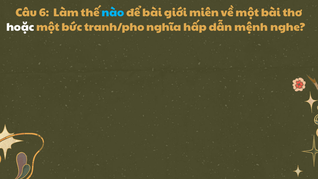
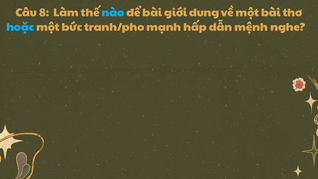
6: 6 -> 8
miên: miên -> dung
hoặc colour: white -> light blue
nghĩa: nghĩa -> mạnh
